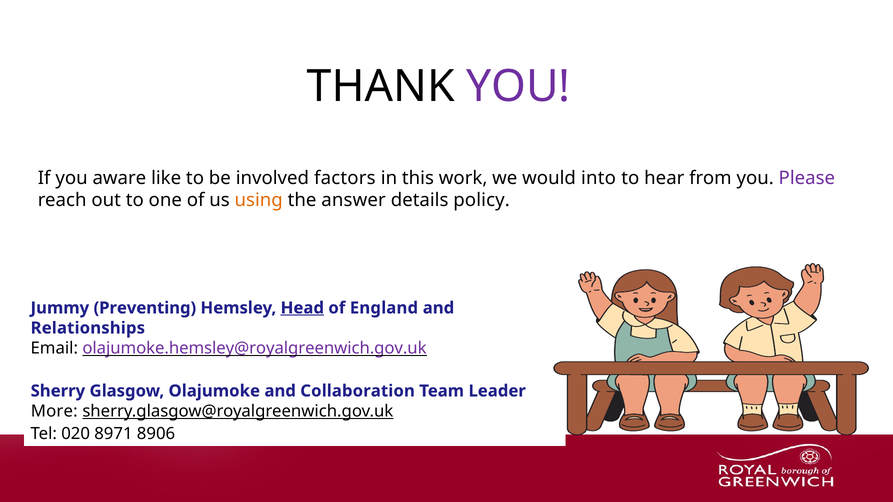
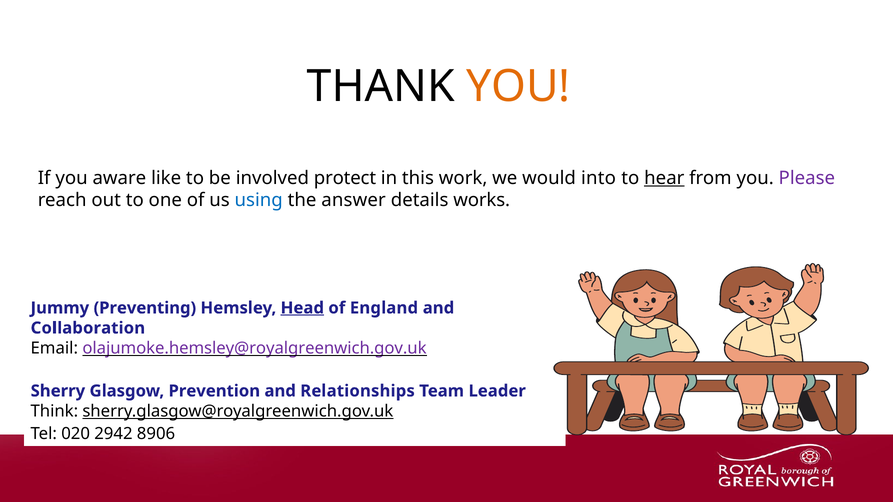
YOU at (518, 87) colour: purple -> orange
factors: factors -> protect
hear underline: none -> present
using colour: orange -> blue
policy: policy -> works
Relationships: Relationships -> Collaboration
Olajumoke: Olajumoke -> Prevention
Collaboration: Collaboration -> Relationships
More: More -> Think
8971: 8971 -> 2942
